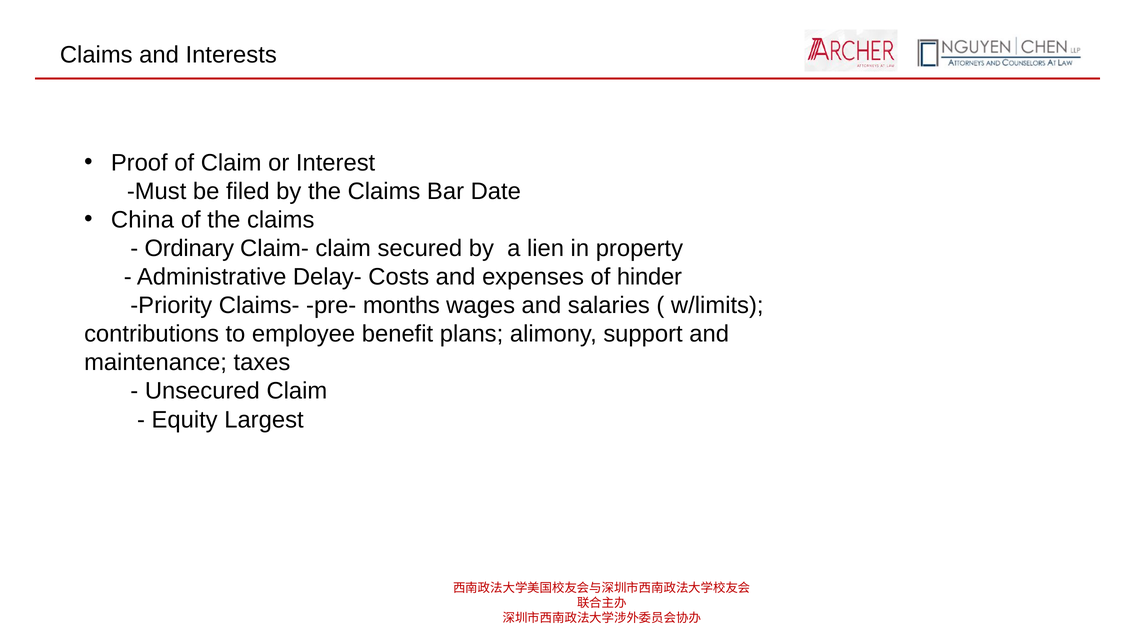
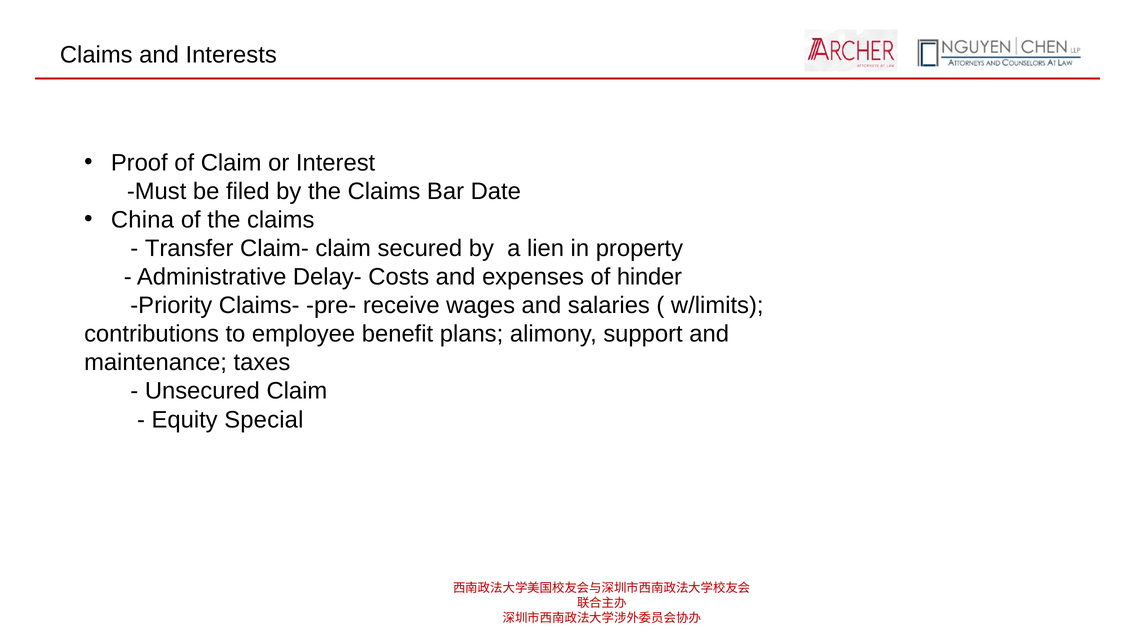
Ordinary: Ordinary -> Transfer
months: months -> receive
Largest: Largest -> Special
